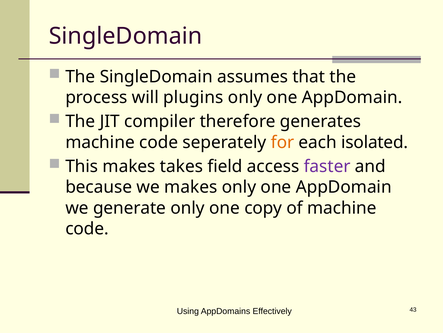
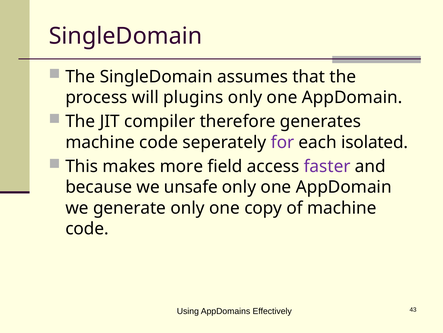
for colour: orange -> purple
takes: takes -> more
we makes: makes -> unsafe
